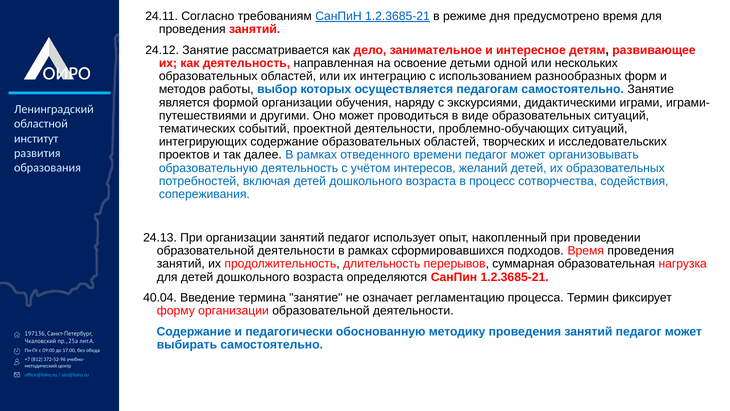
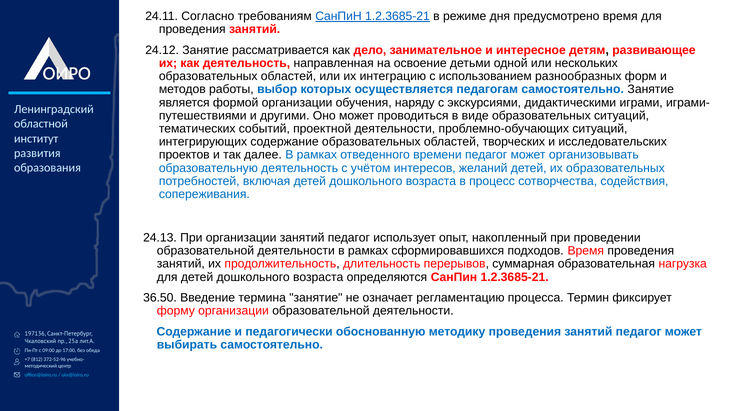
40.04: 40.04 -> 36.50
